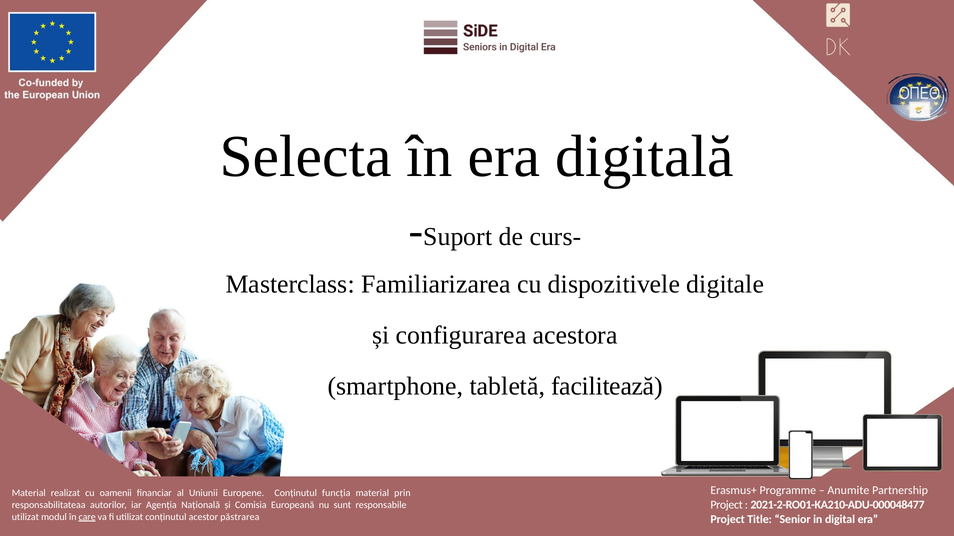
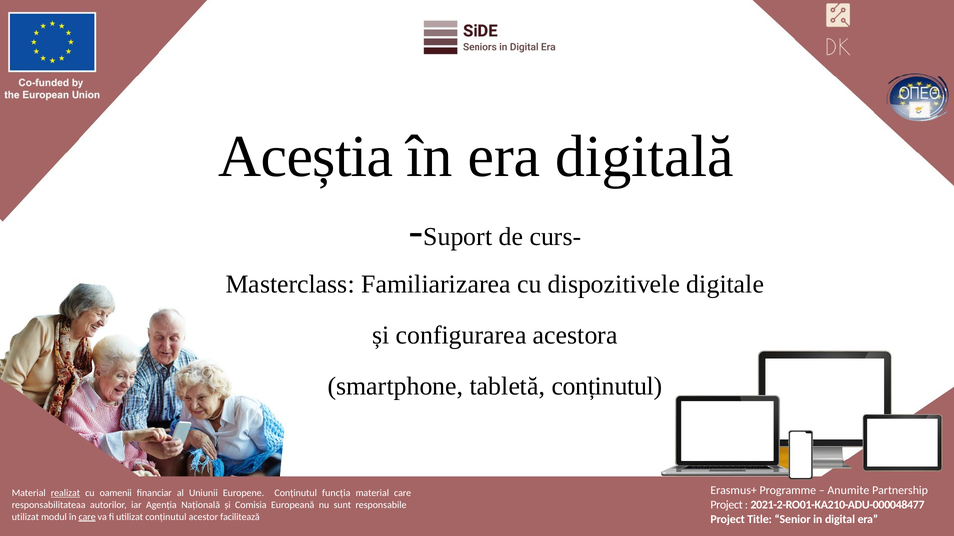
Selecta: Selecta -> Aceștia
tabletă facilitează: facilitează -> conținutul
realizat underline: none -> present
material prin: prin -> care
păstrarea: păstrarea -> facilitează
